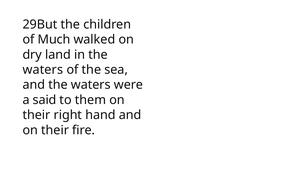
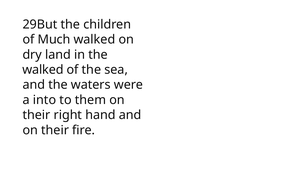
waters at (43, 70): waters -> walked
said: said -> into
